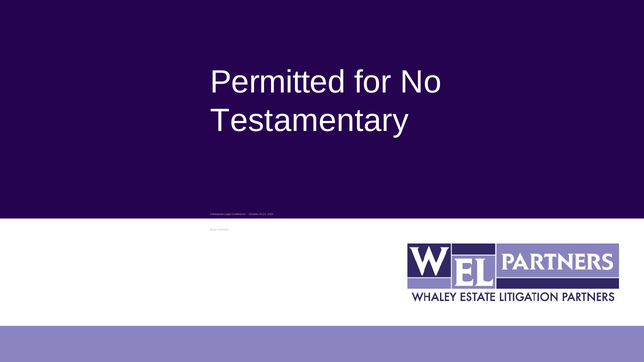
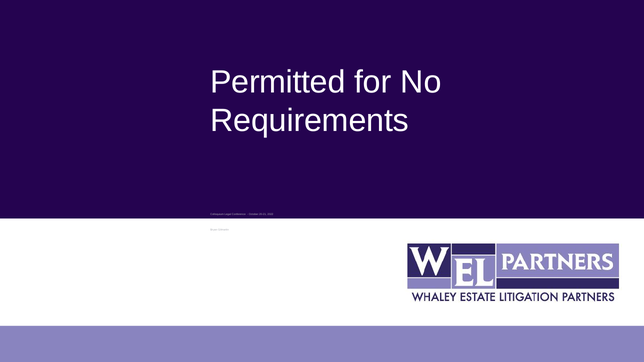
Testamentary: Testamentary -> Requirements
